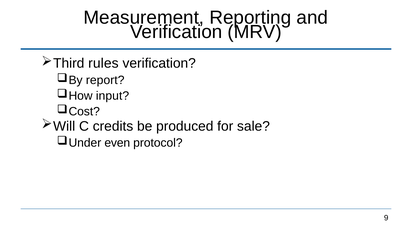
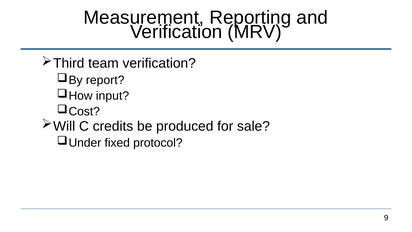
rules: rules -> team
even: even -> fixed
